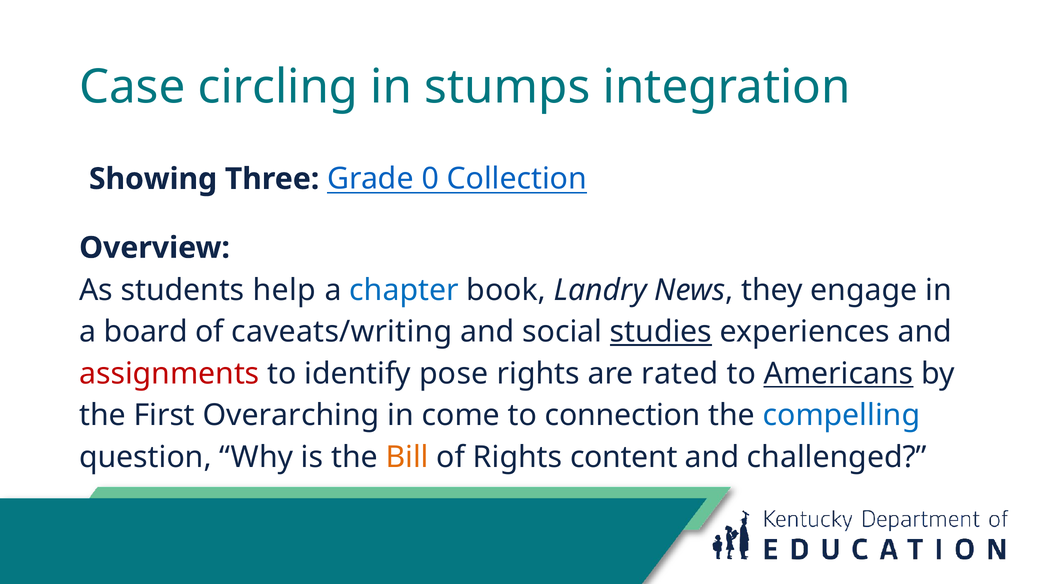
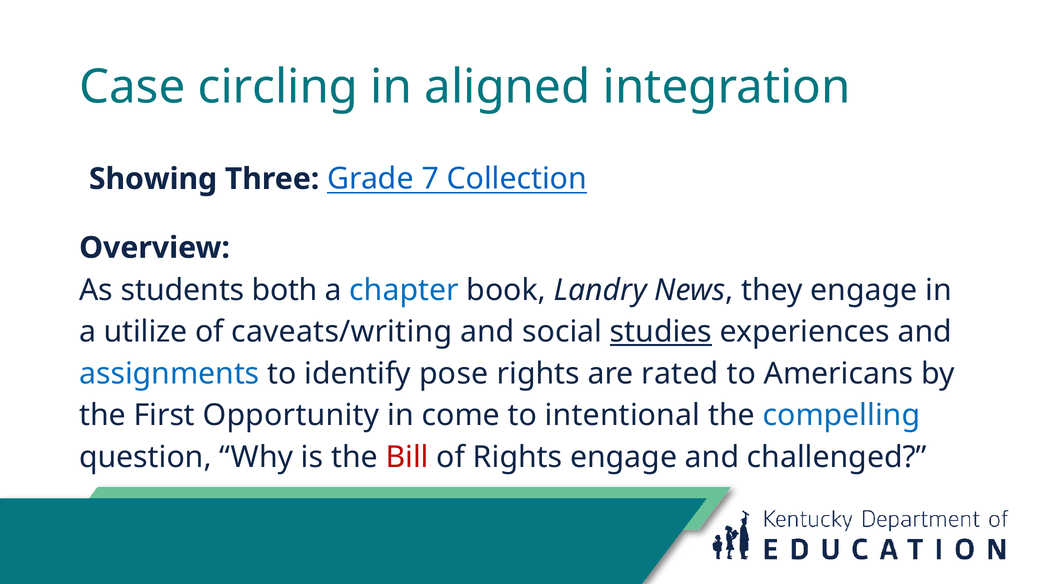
stumps: stumps -> aligned
0: 0 -> 7
help: help -> both
board: board -> utilize
assignments colour: red -> blue
Americans underline: present -> none
Overarching: Overarching -> Opportunity
connection: connection -> intentional
Bill colour: orange -> red
Rights content: content -> engage
